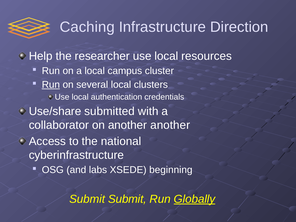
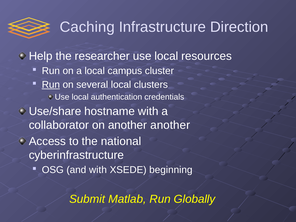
submitted: submitted -> hostname
and labs: labs -> with
Submit Submit: Submit -> Matlab
Globally underline: present -> none
